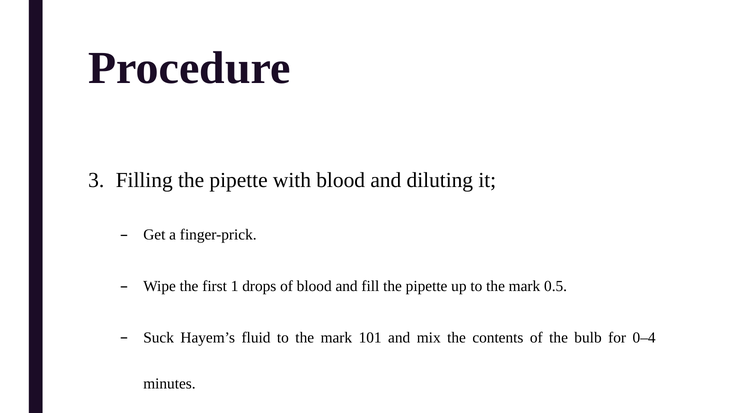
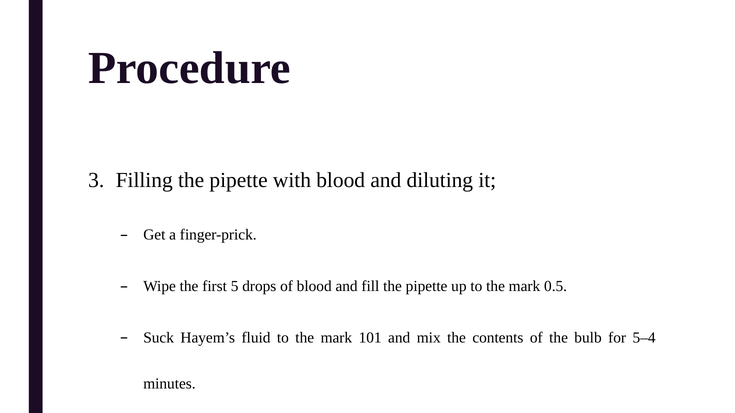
1: 1 -> 5
0–4: 0–4 -> 5–4
